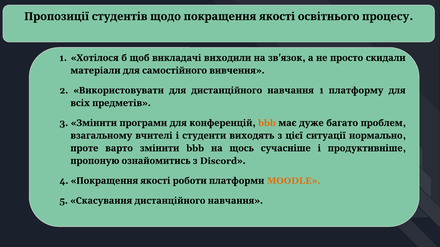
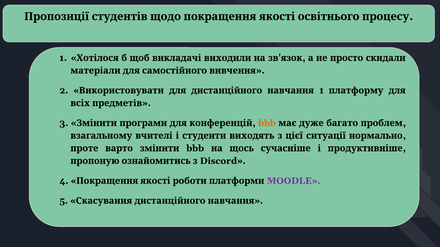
MOODLE colour: orange -> purple
